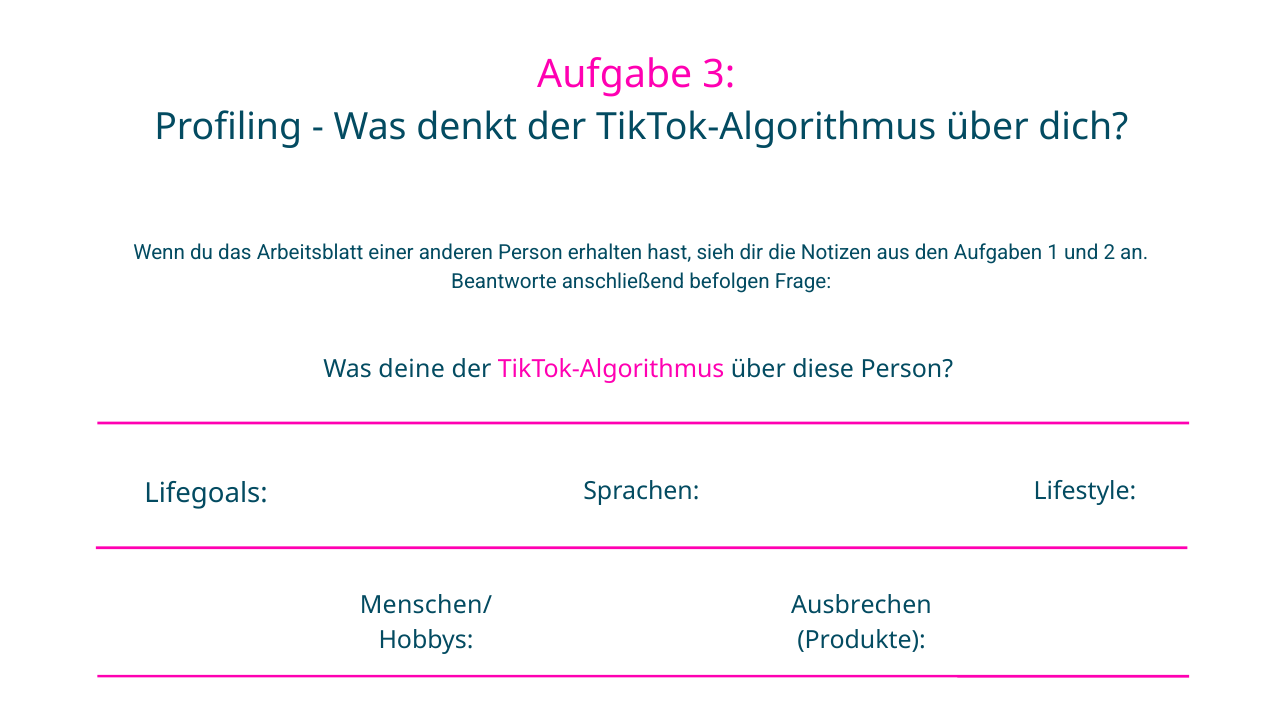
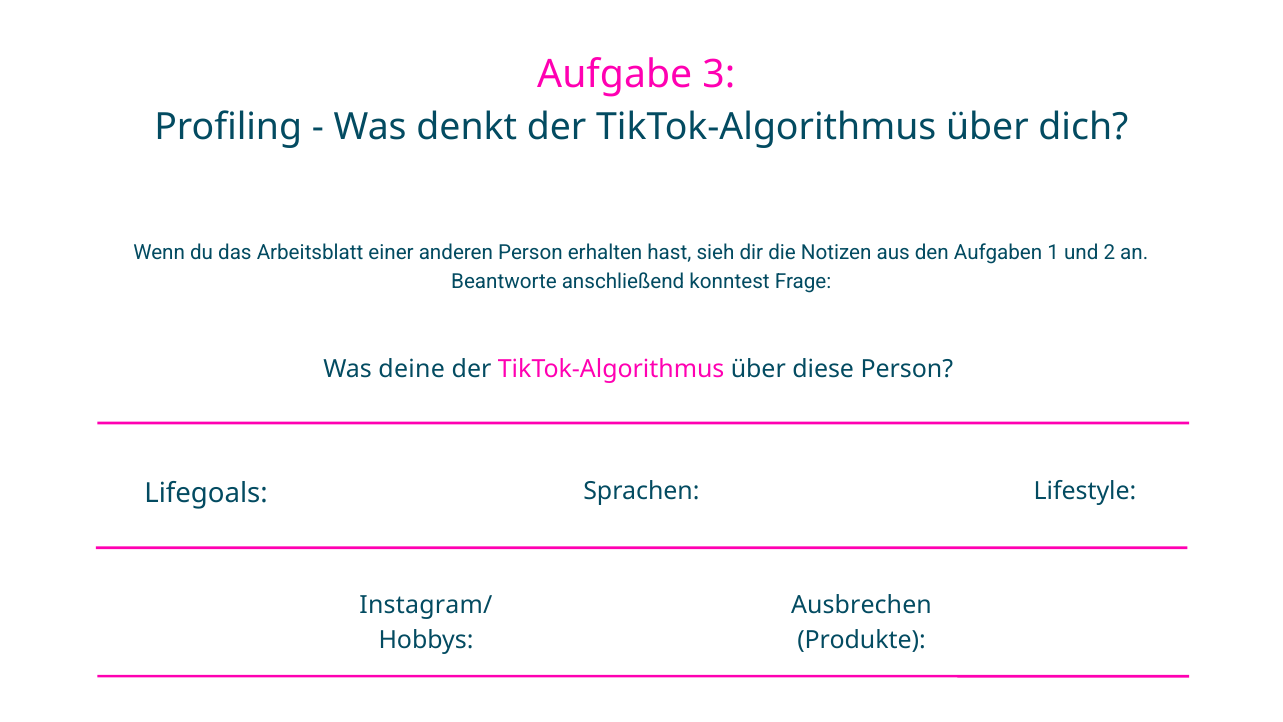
befolgen: befolgen -> konntest
Menschen/: Menschen/ -> Instagram/
